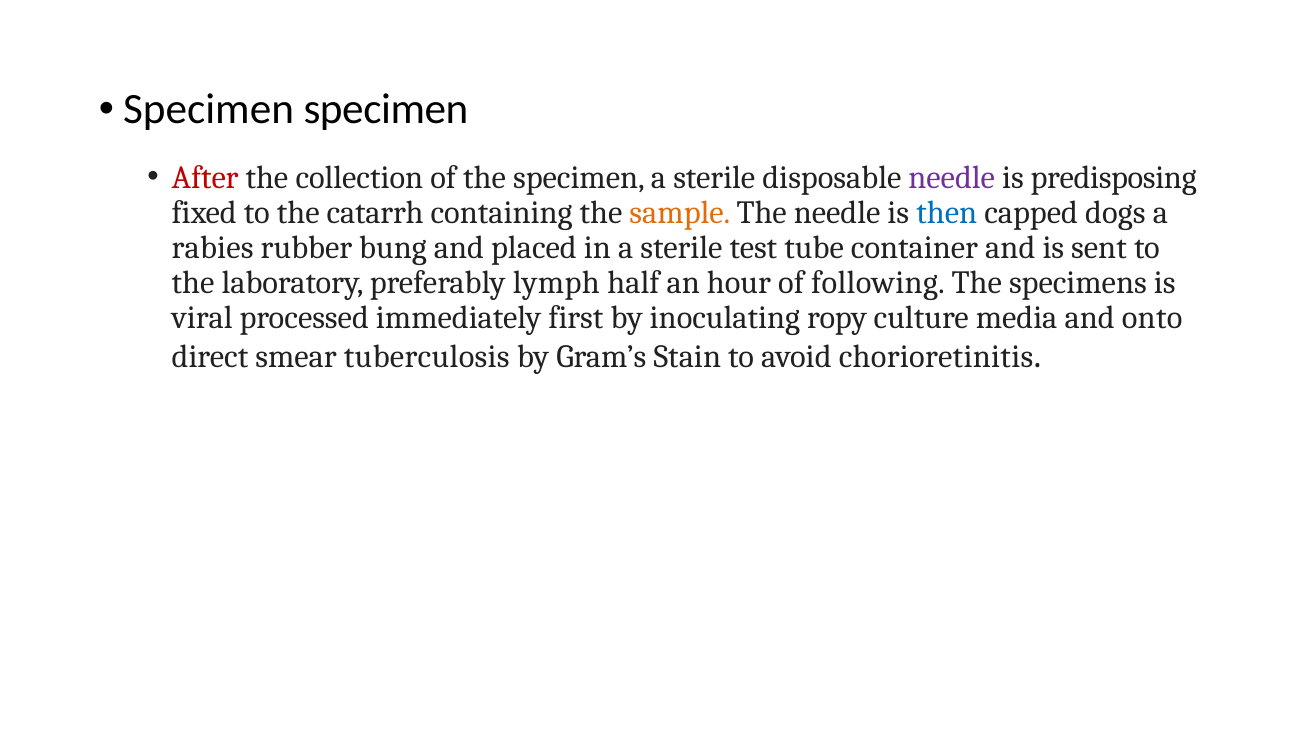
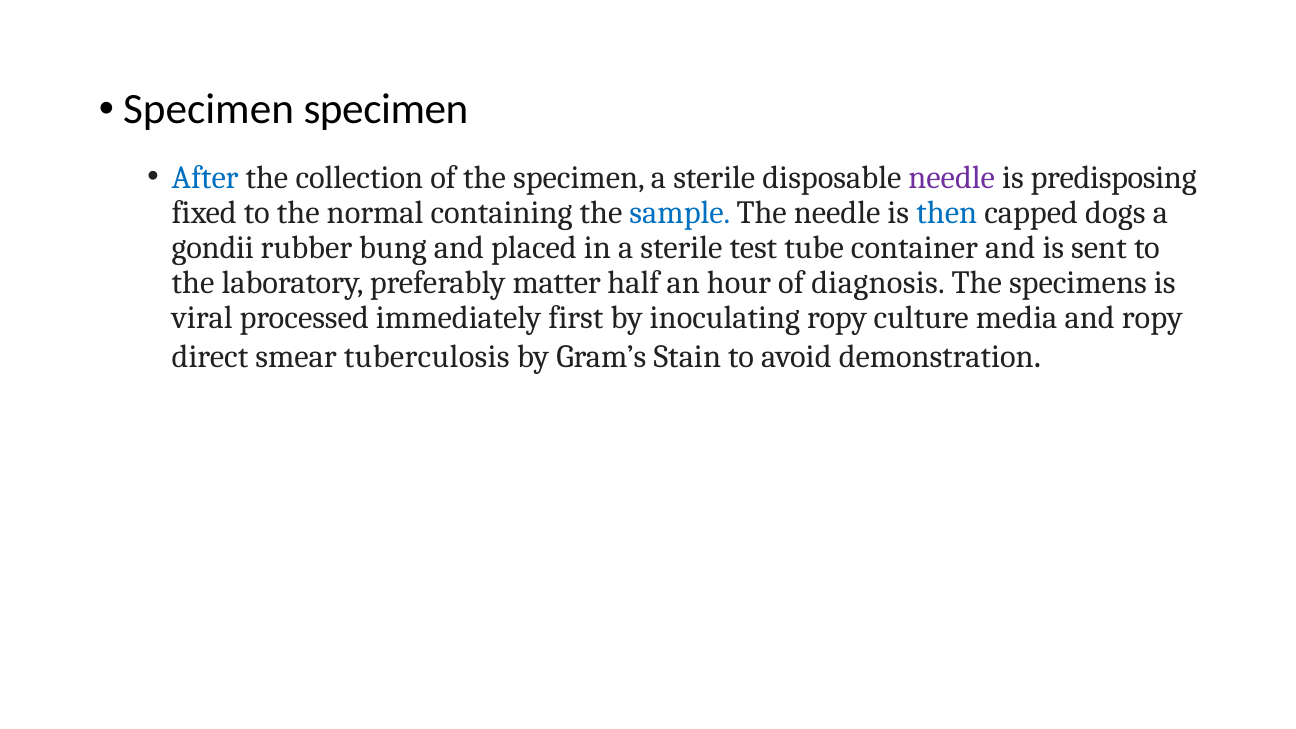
After colour: red -> blue
catarrh: catarrh -> normal
sample colour: orange -> blue
rabies: rabies -> gondii
lymph: lymph -> matter
following: following -> diagnosis
and onto: onto -> ropy
chorioretinitis: chorioretinitis -> demonstration
